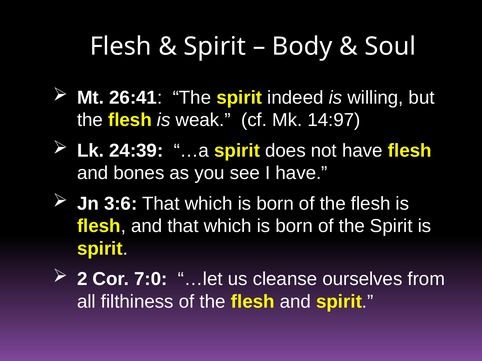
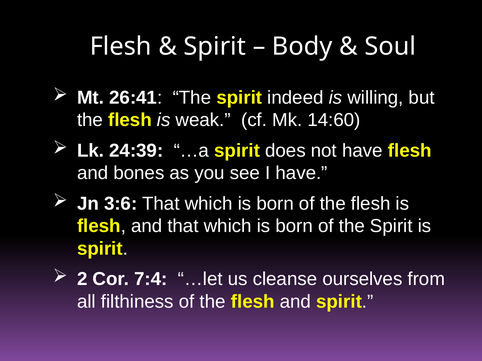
14:97: 14:97 -> 14:60
7:0: 7:0 -> 7:4
